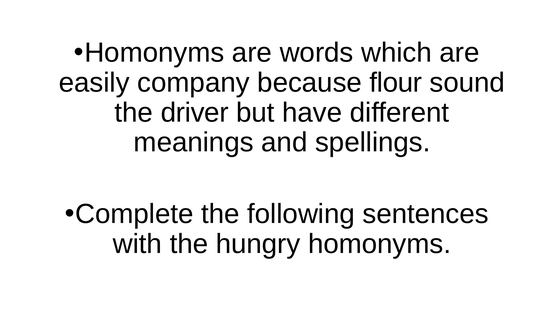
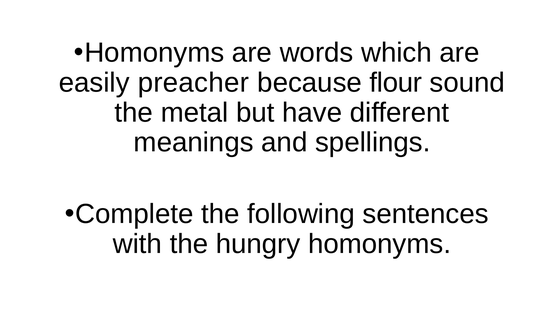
company: company -> preacher
driver: driver -> metal
